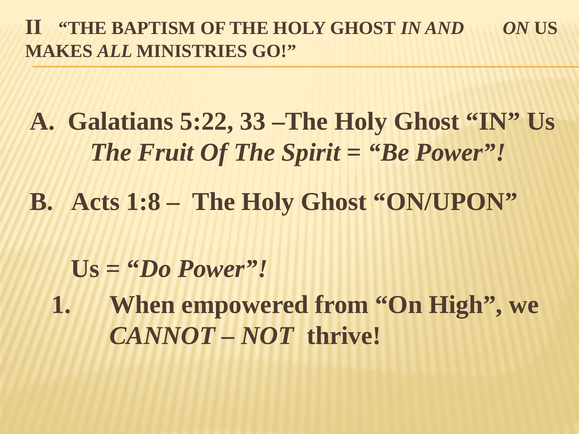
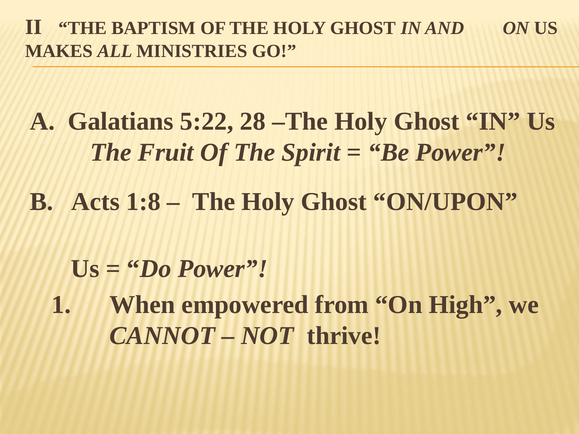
33: 33 -> 28
